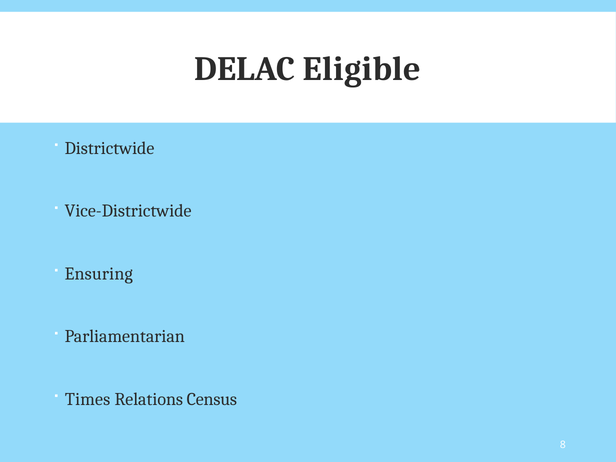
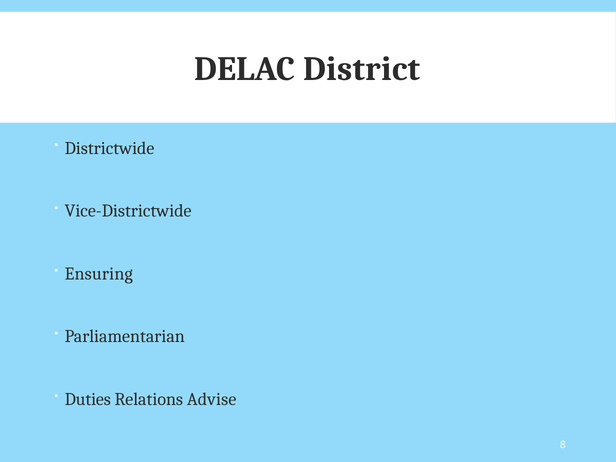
Eligible: Eligible -> District
Times: Times -> Duties
Census: Census -> Advise
